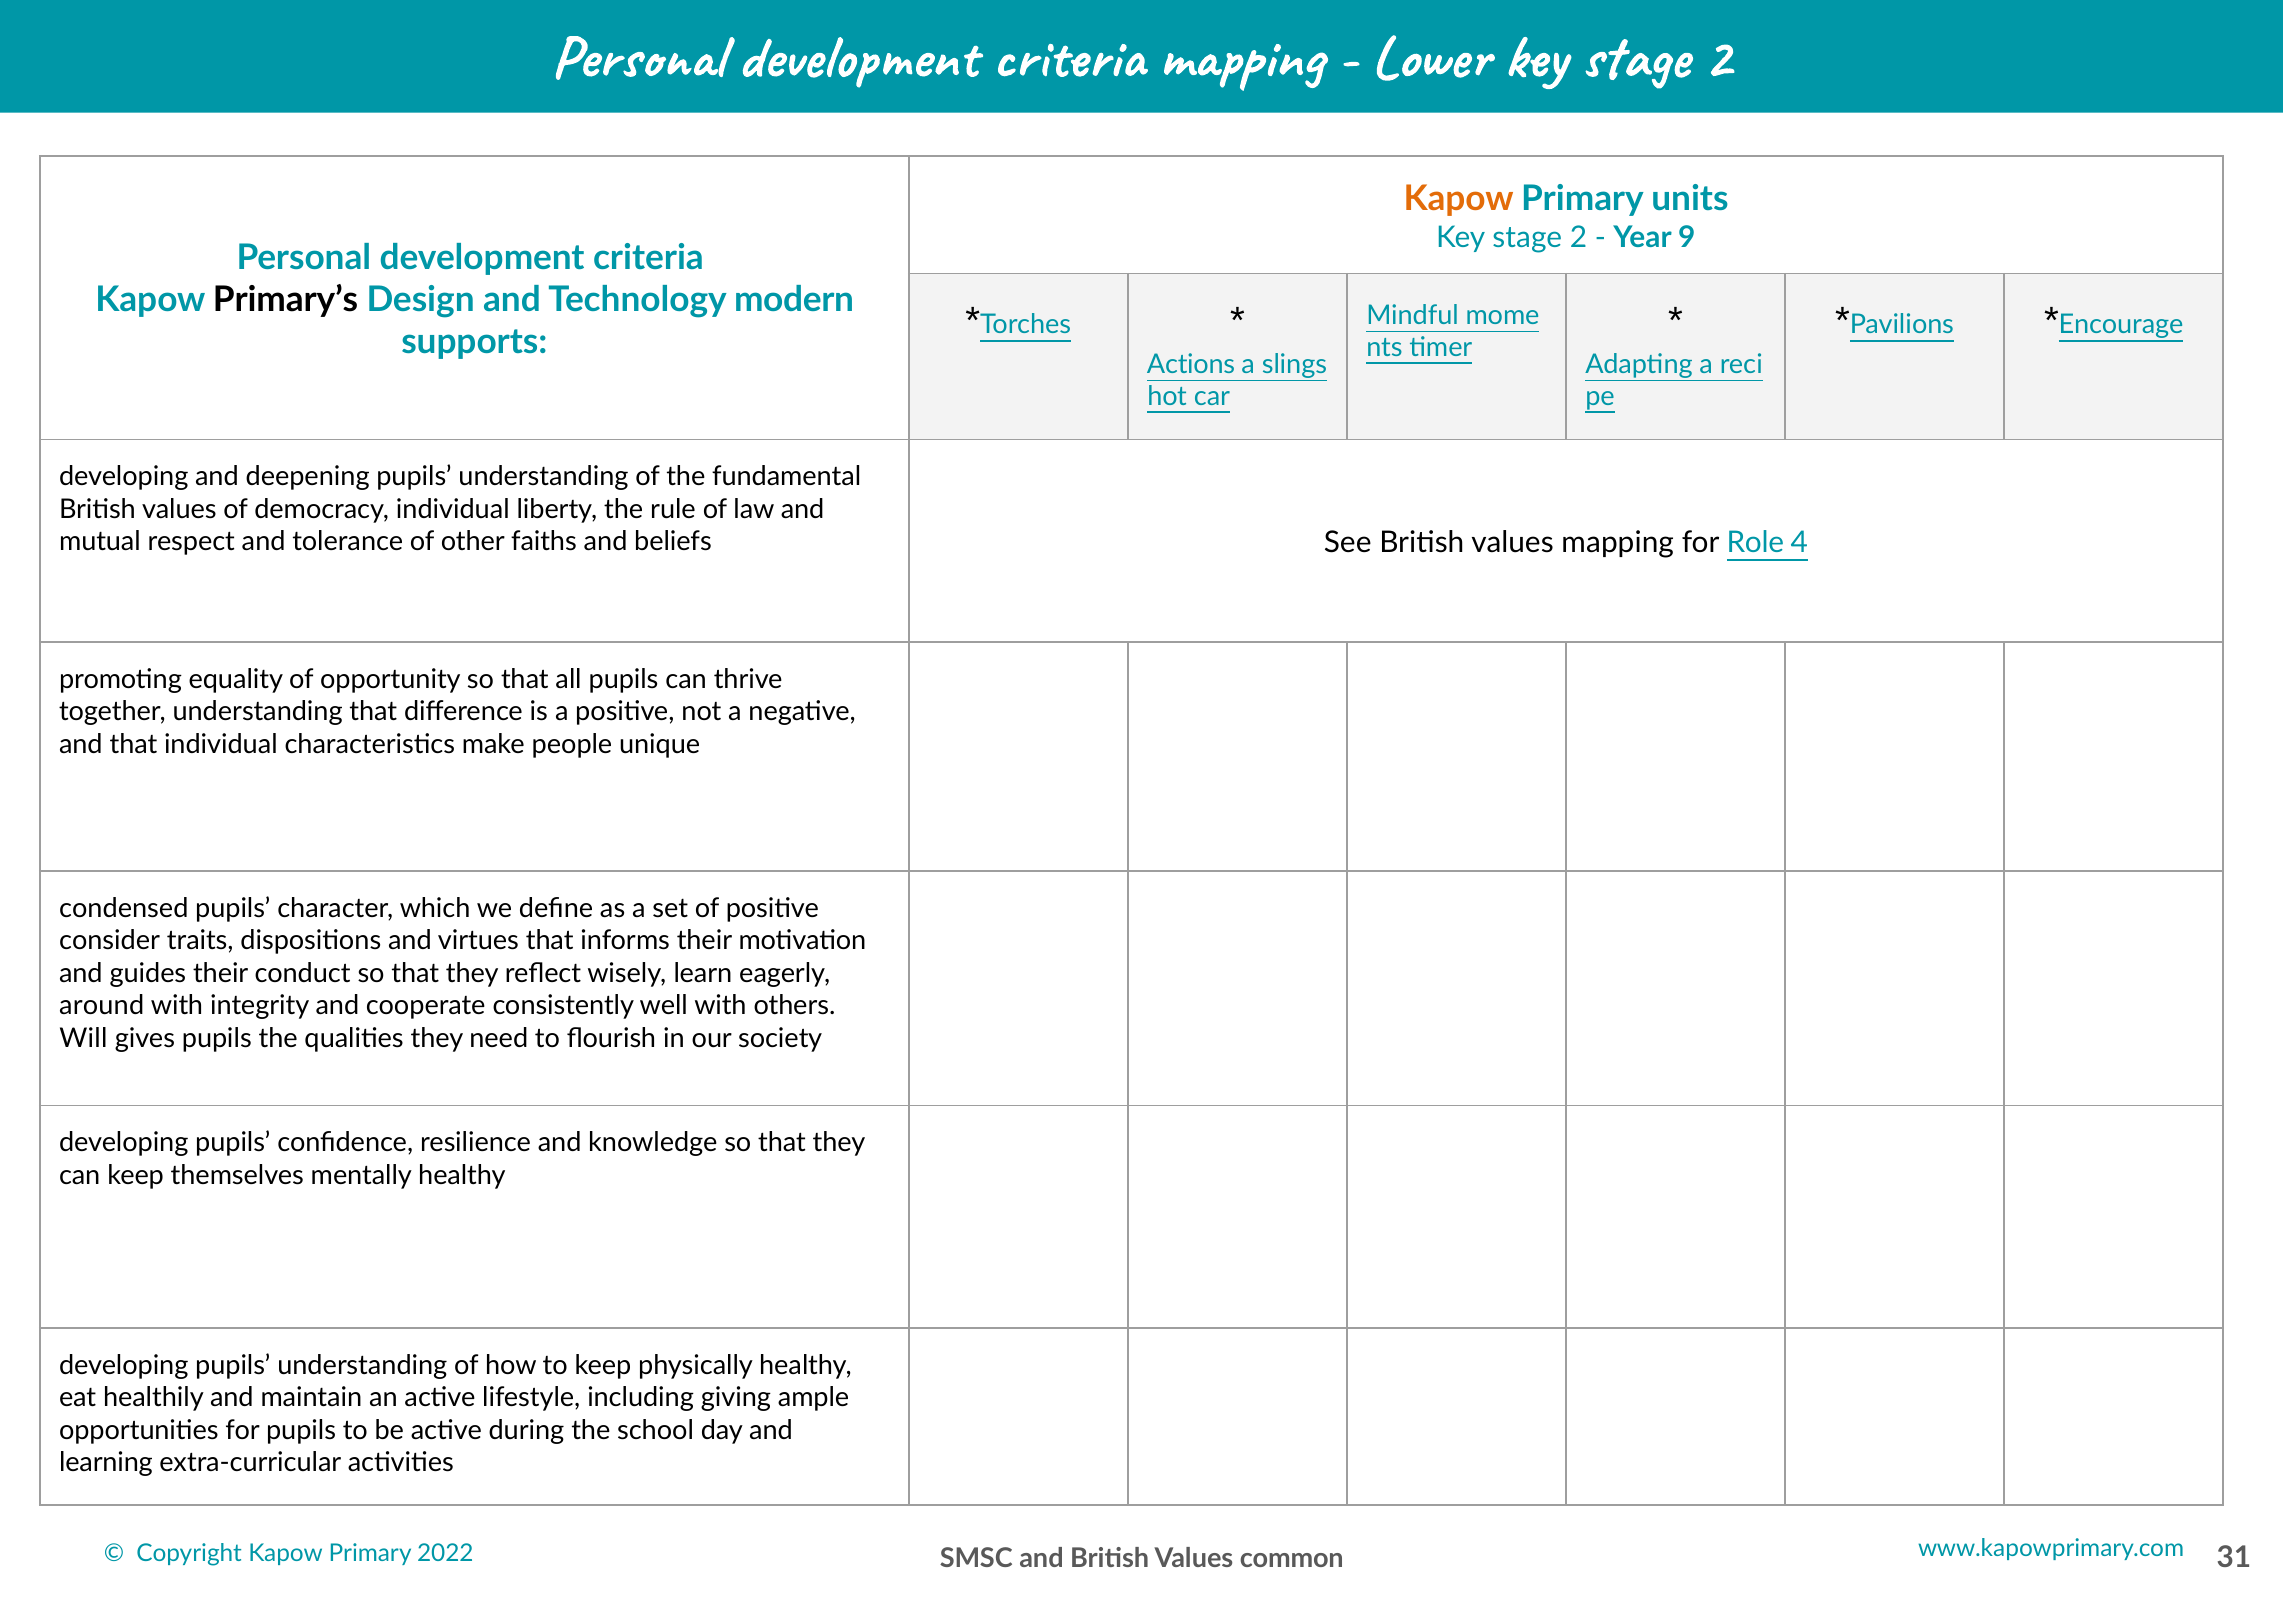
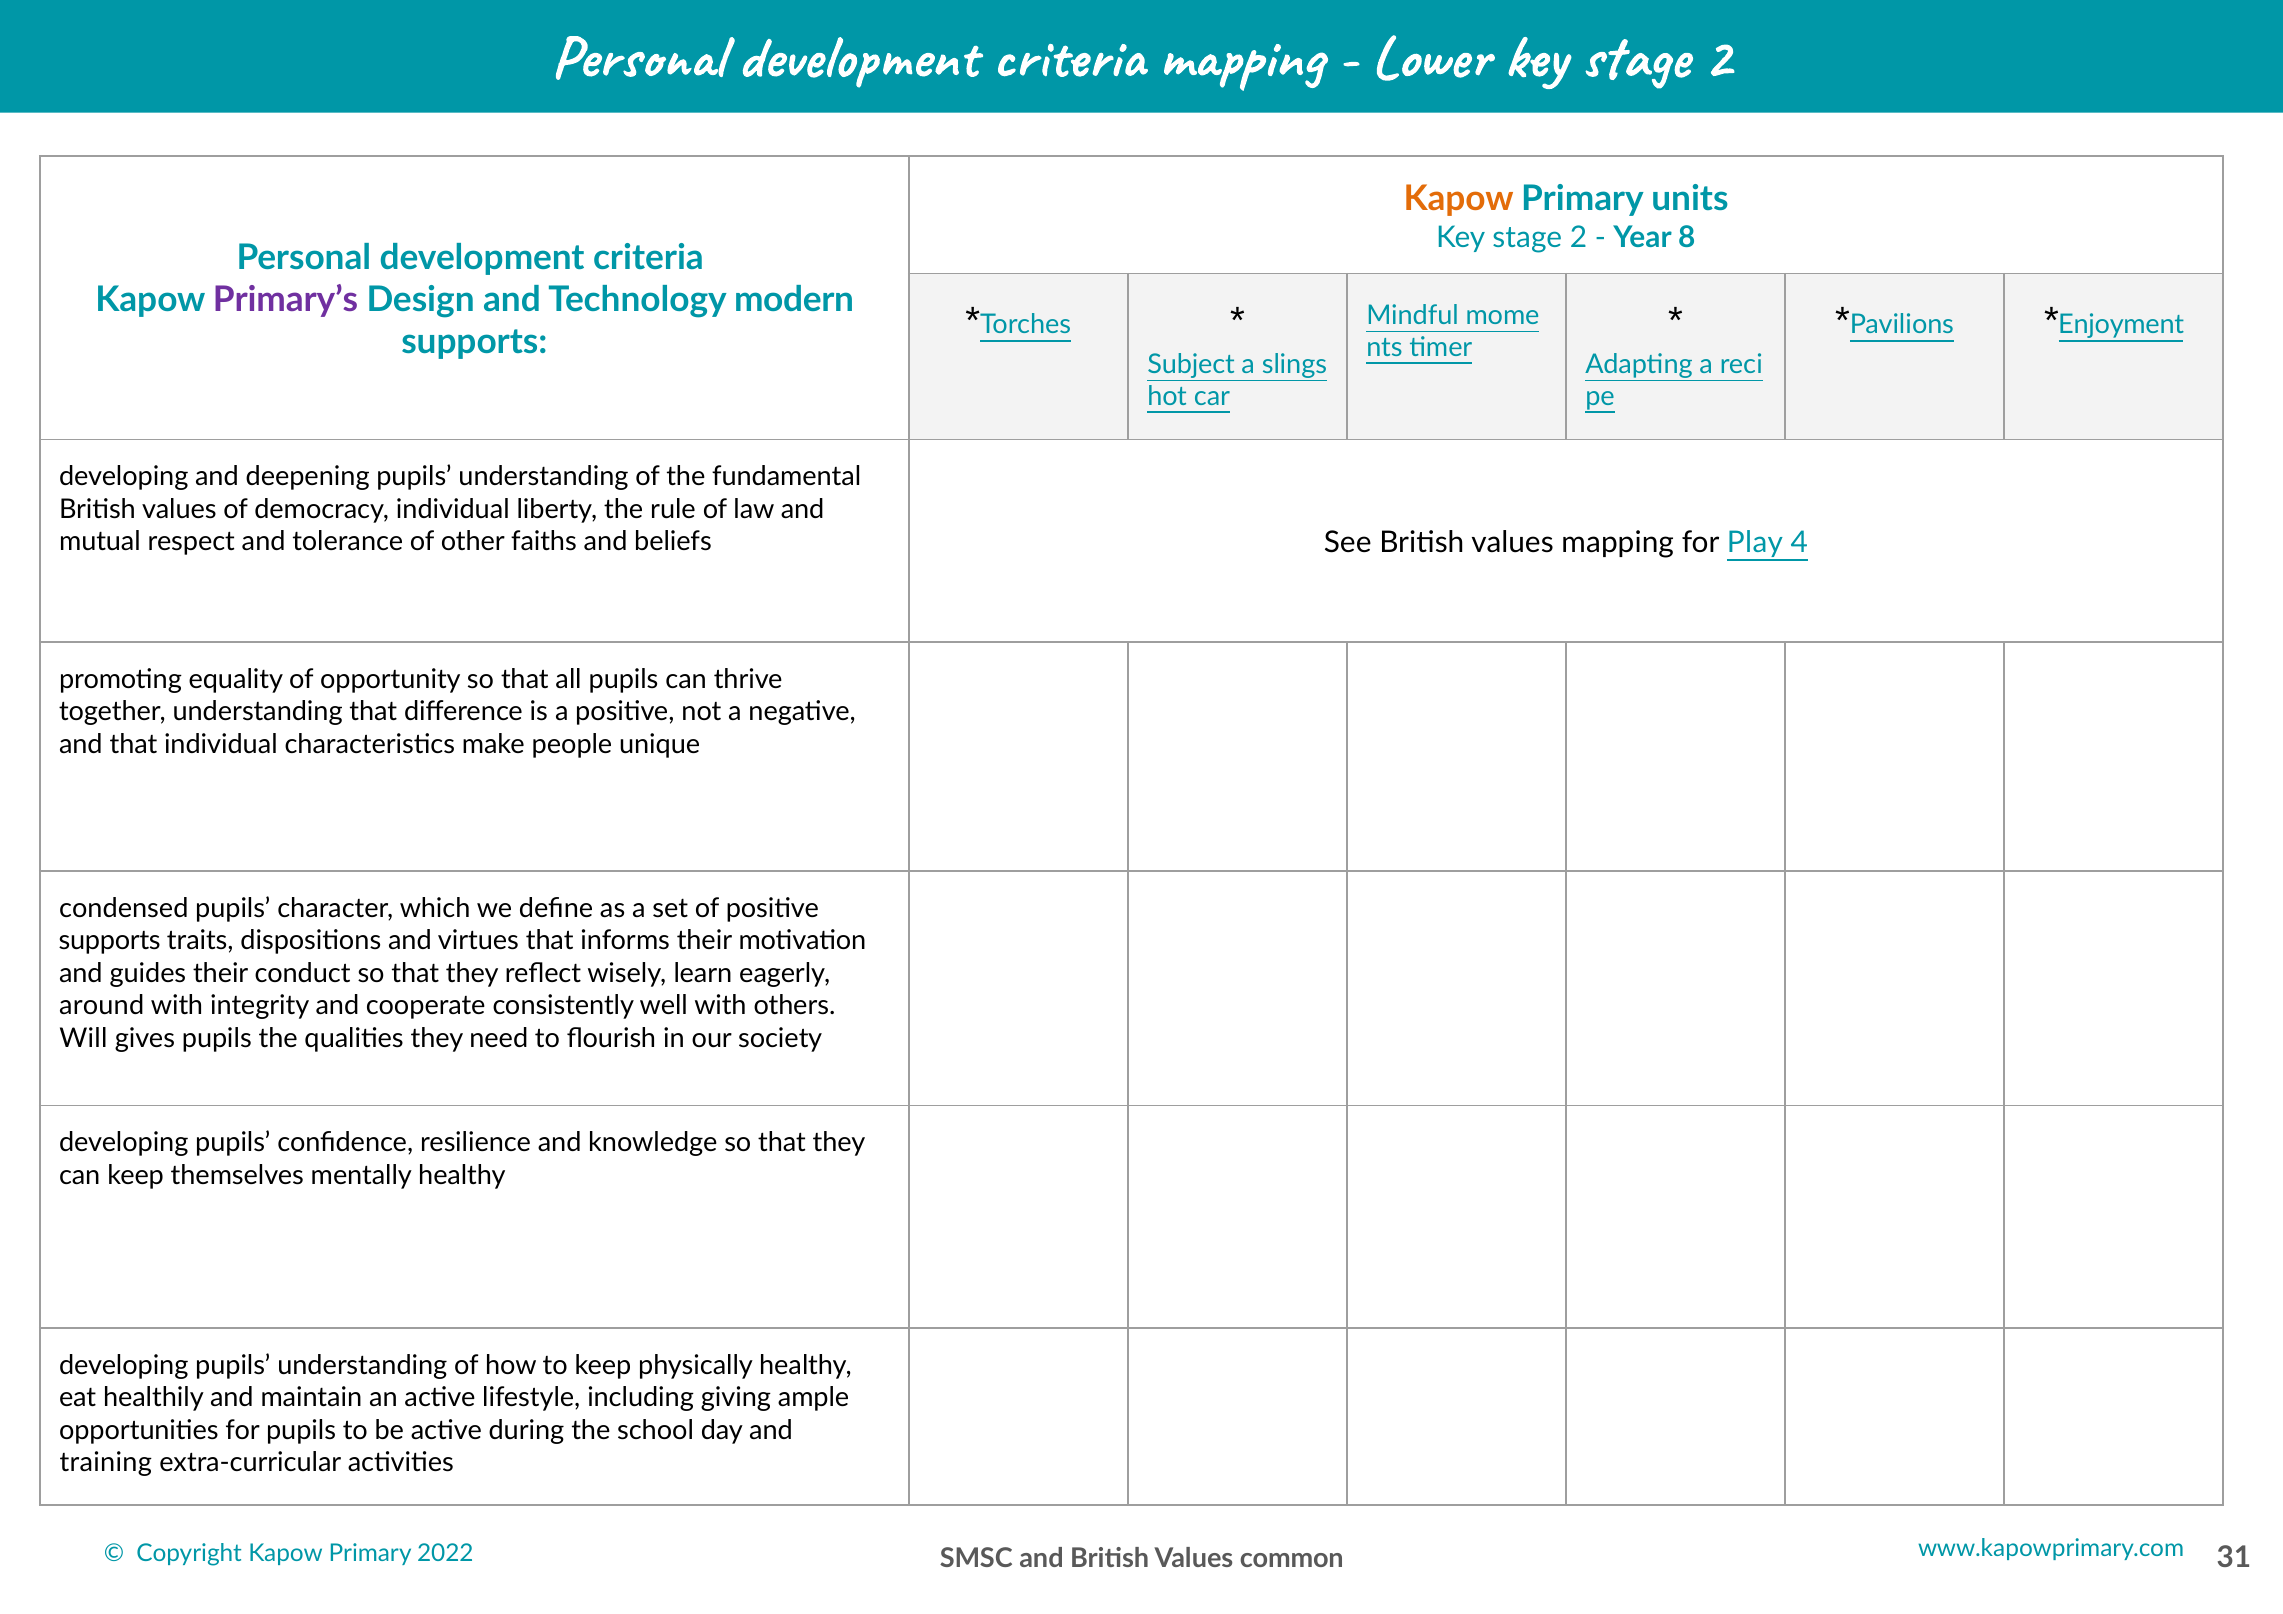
9: 9 -> 8
Primary’s colour: black -> purple
Encourage: Encourage -> Enjoyment
Actions: Actions -> Subject
Role: Role -> Play
consider at (110, 941): consider -> supports
learning: learning -> training
